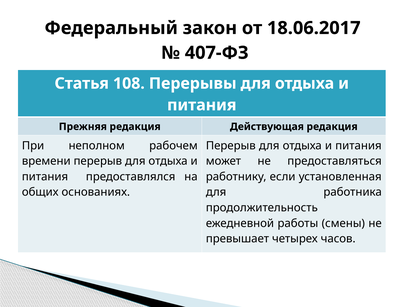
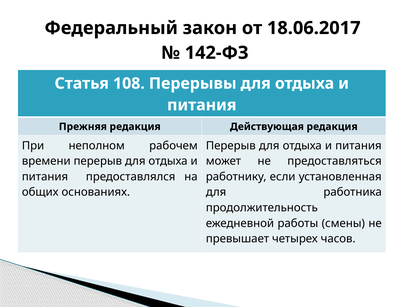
407-ФЗ: 407-ФЗ -> 142-ФЗ
